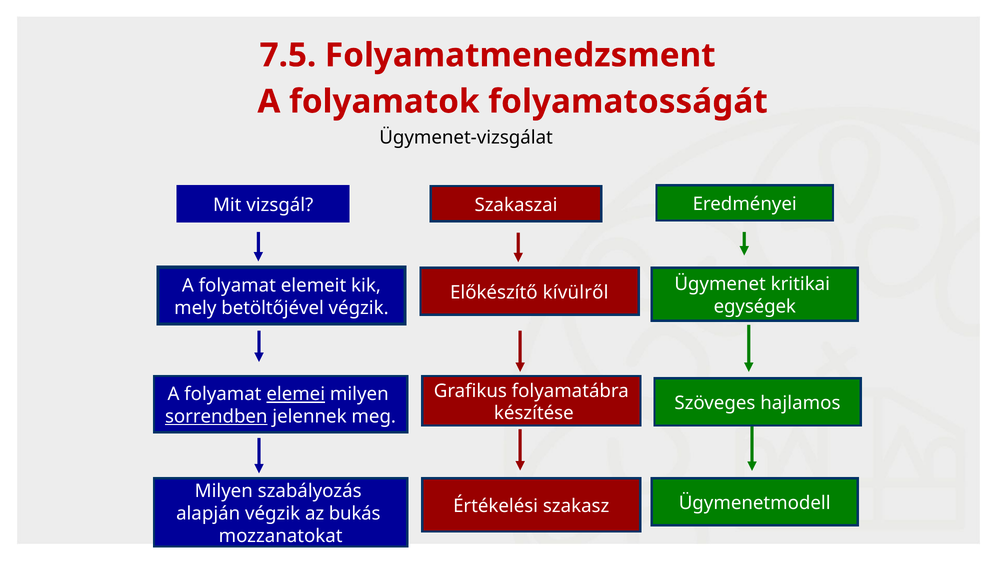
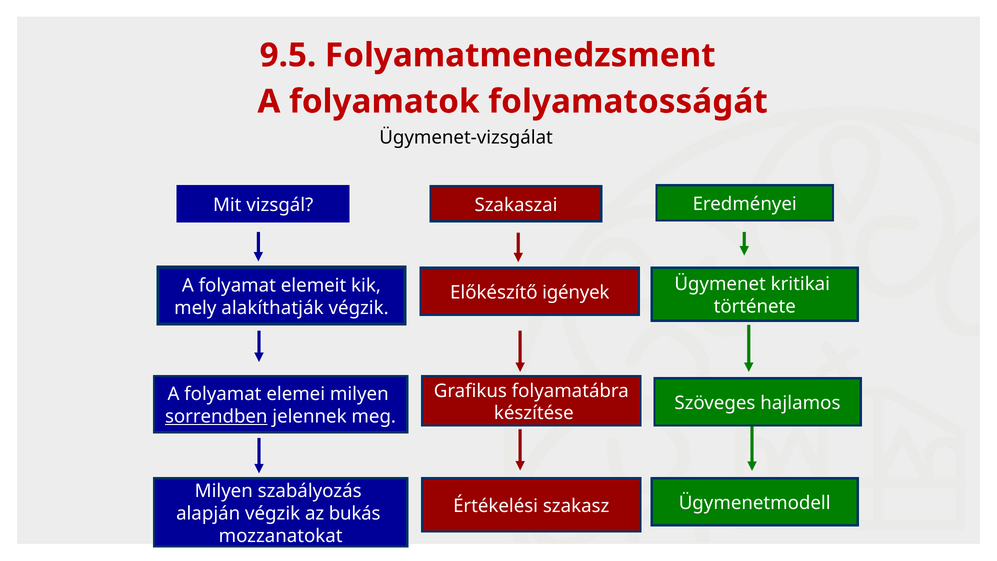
7.5: 7.5 -> 9.5
kívülről: kívülről -> igények
egységek: egységek -> története
betöltőjével: betöltőjével -> alakíthatják
elemei underline: present -> none
